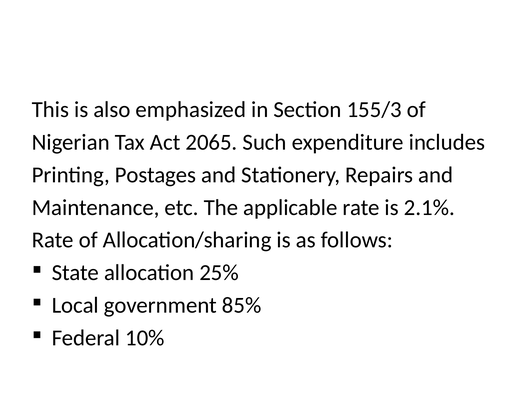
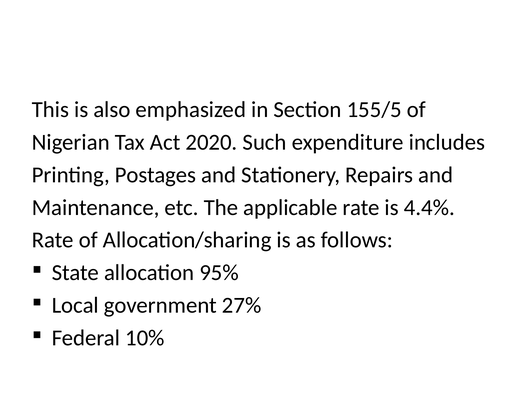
155/3: 155/3 -> 155/5
2065: 2065 -> 2020
2.1%: 2.1% -> 4.4%
25%: 25% -> 95%
85%: 85% -> 27%
